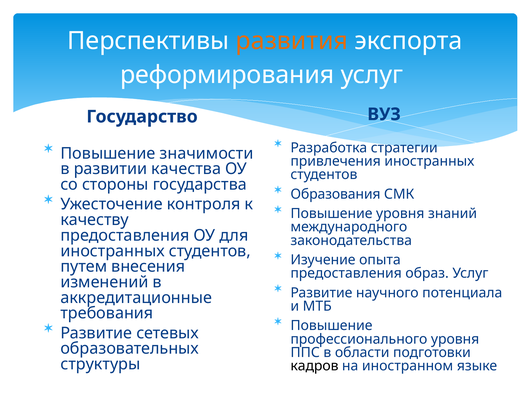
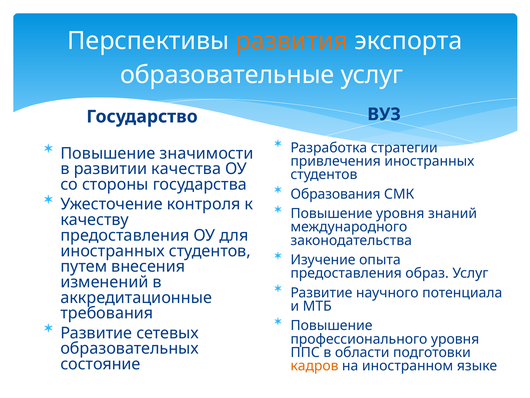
реформирования: реформирования -> образовательные
структуры: структуры -> состояние
кадров colour: black -> orange
